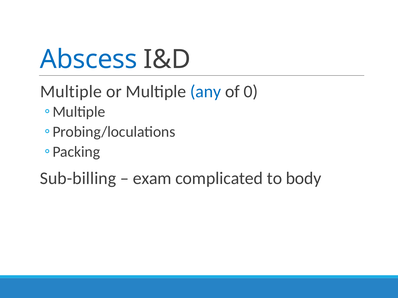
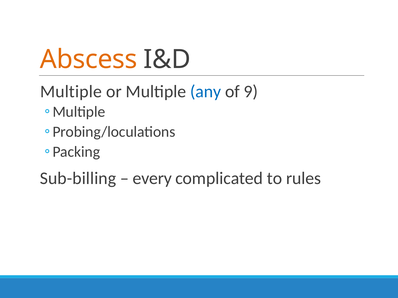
Abscess colour: blue -> orange
0: 0 -> 9
exam: exam -> every
body: body -> rules
